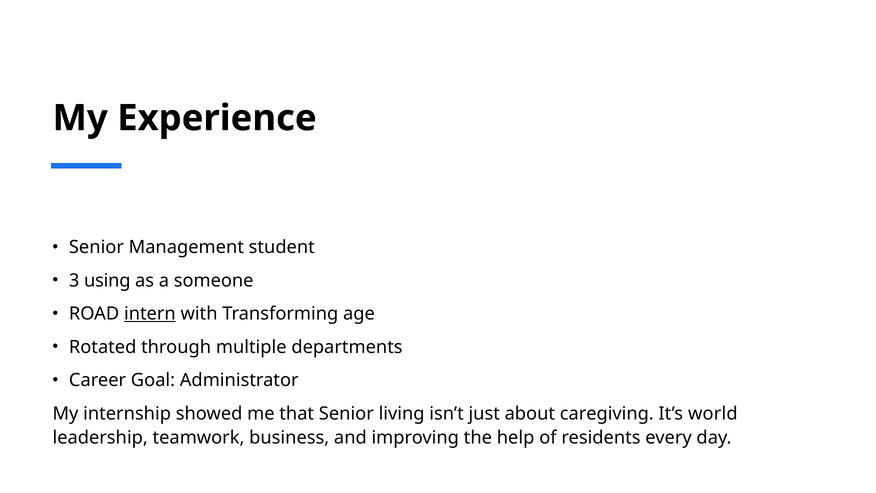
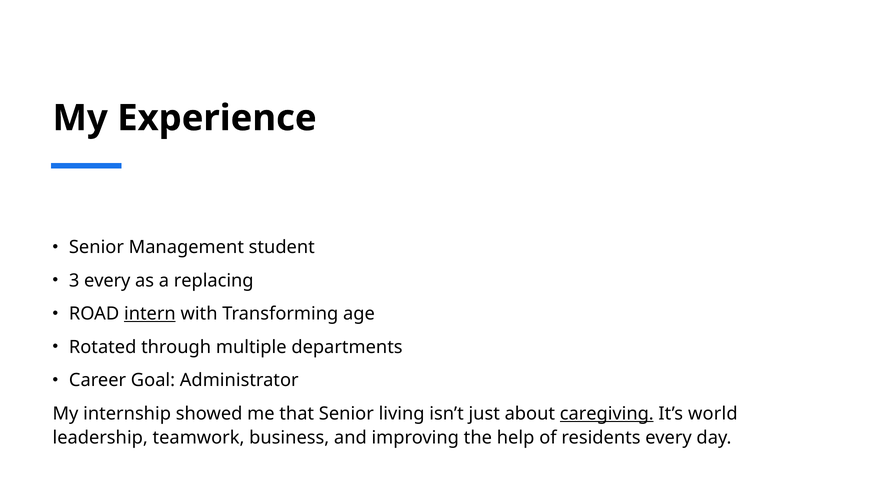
3 using: using -> every
someone: someone -> replacing
caregiving underline: none -> present
